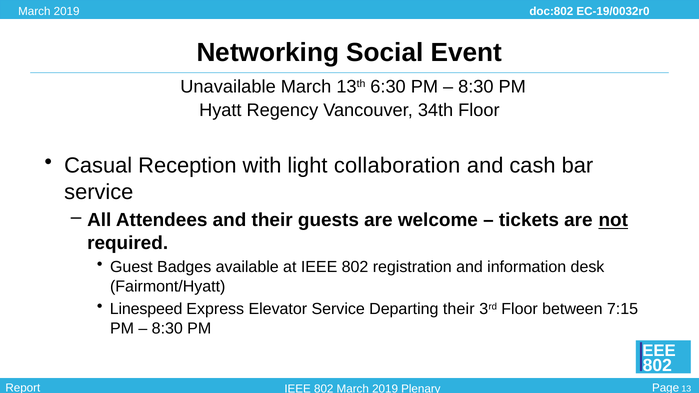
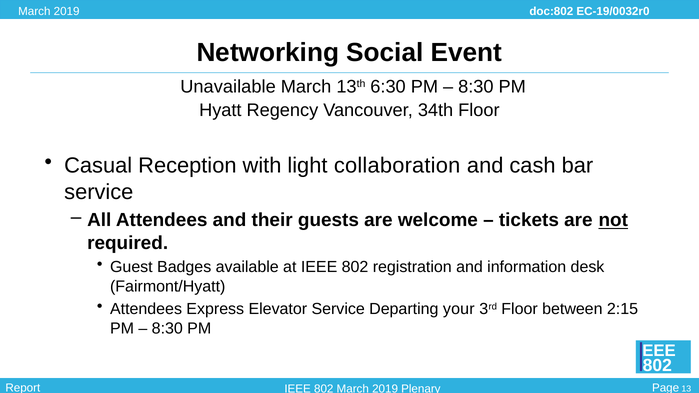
Linespeed at (146, 309): Linespeed -> Attendees
Departing their: their -> your
7:15: 7:15 -> 2:15
